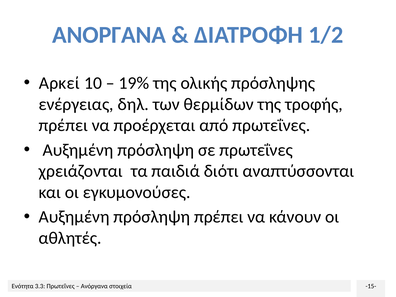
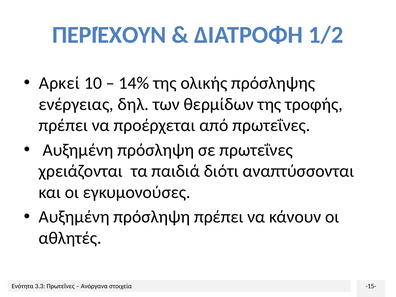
ΑΝΟΡΓΑΝΑ: ΑΝΟΡΓΑΝΑ -> ΠΕΡΙΈΧΟΥΝ
19%: 19% -> 14%
